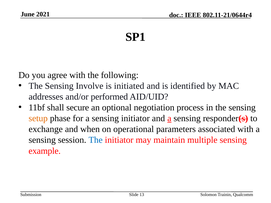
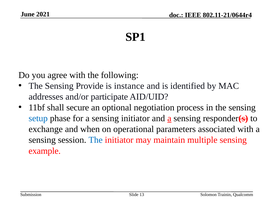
Involve: Involve -> Provide
initiated: initiated -> instance
performed: performed -> participate
setup colour: orange -> blue
